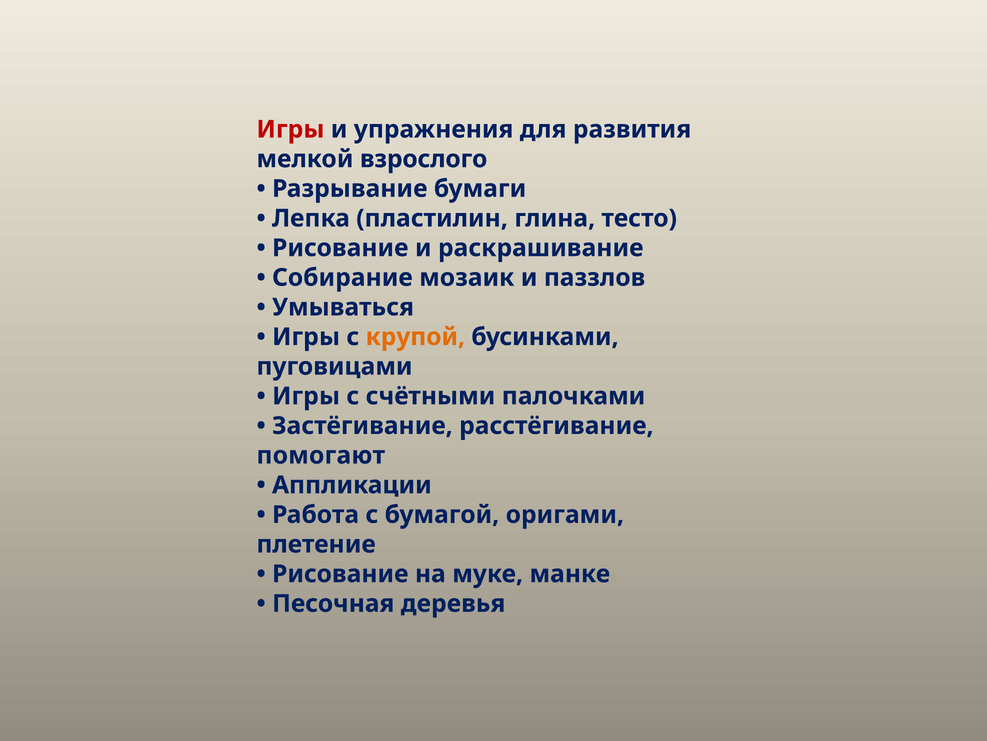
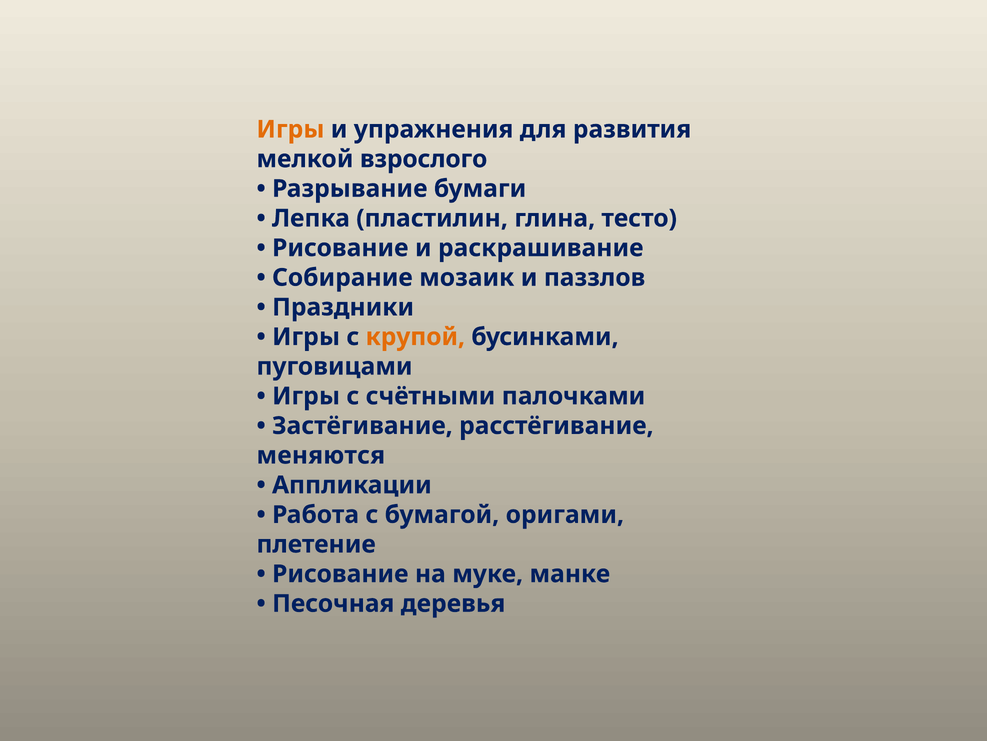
Игры at (290, 129) colour: red -> orange
Умываться: Умываться -> Праздники
помогают: помогают -> меняются
